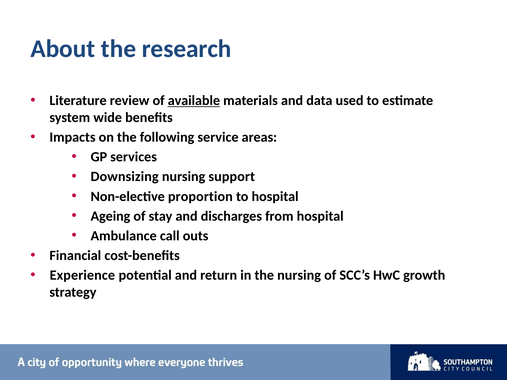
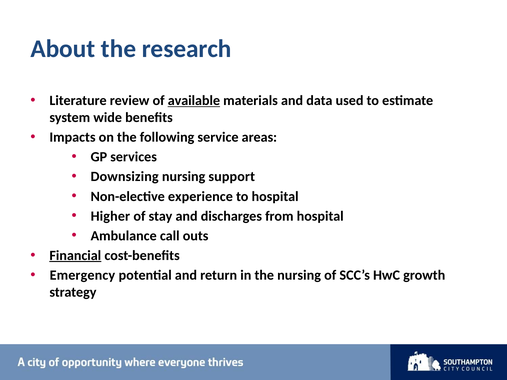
proportion: proportion -> experience
Ageing: Ageing -> Higher
Financial underline: none -> present
Experience: Experience -> Emergency
